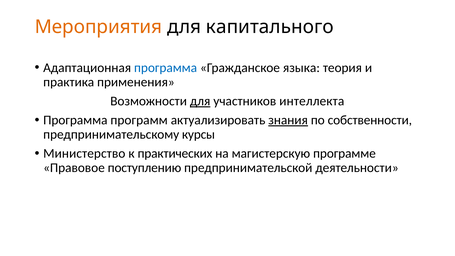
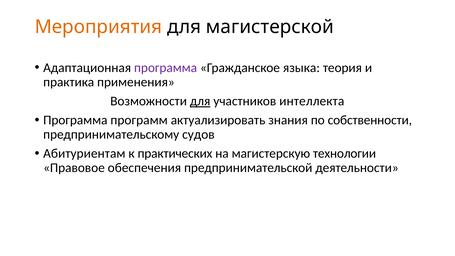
капитального: капитального -> магистерской
программа at (166, 68) colour: blue -> purple
знания underline: present -> none
курсы: курсы -> судов
Министерство: Министерство -> Абитуриентам
программе: программе -> технологии
поступлению: поступлению -> обеспечения
